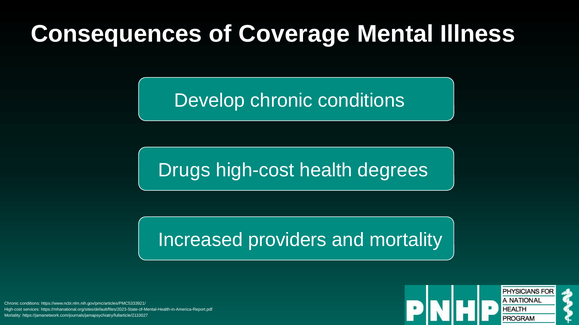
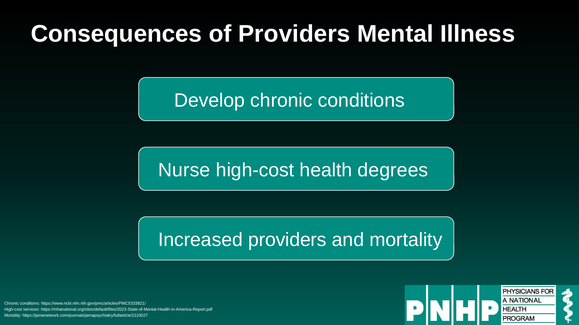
of Coverage: Coverage -> Providers
Drugs: Drugs -> Nurse
